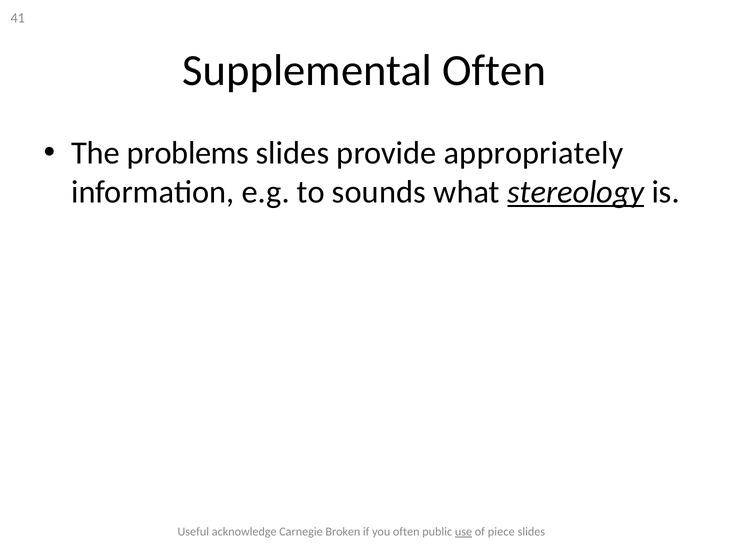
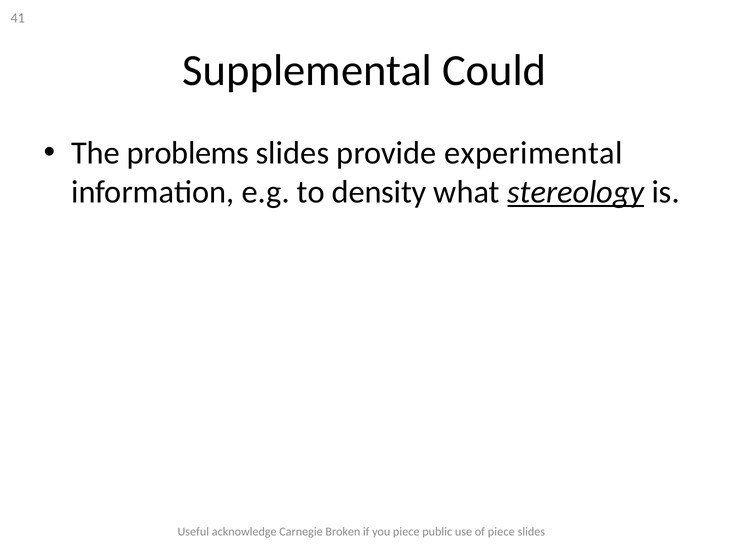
Supplemental Often: Often -> Could
appropriately: appropriately -> experimental
sounds: sounds -> density
you often: often -> piece
use underline: present -> none
